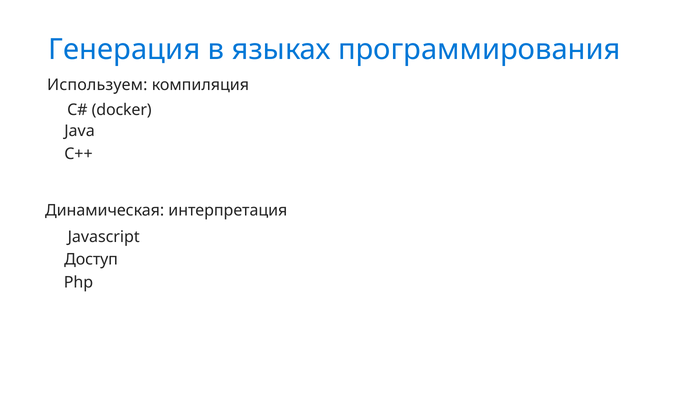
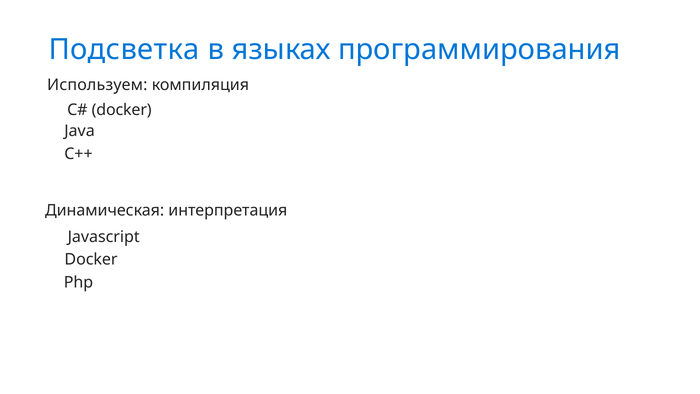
Генерация: Генерация -> Подсветка
Доступ at (91, 260): Доступ -> Docker
